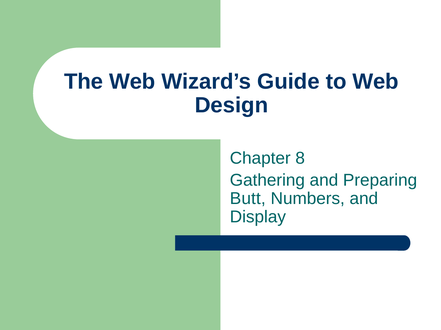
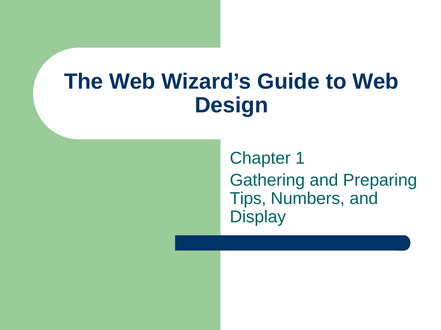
8: 8 -> 1
Butt: Butt -> Tips
